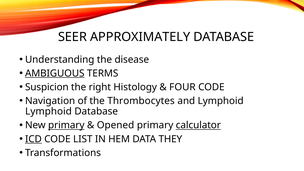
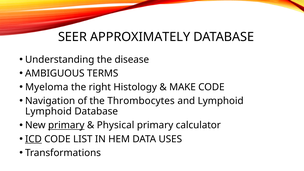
AMBIGUOUS underline: present -> none
Suspicion: Suspicion -> Myeloma
FOUR: FOUR -> MAKE
Opened: Opened -> Physical
calculator underline: present -> none
THEY: THEY -> USES
